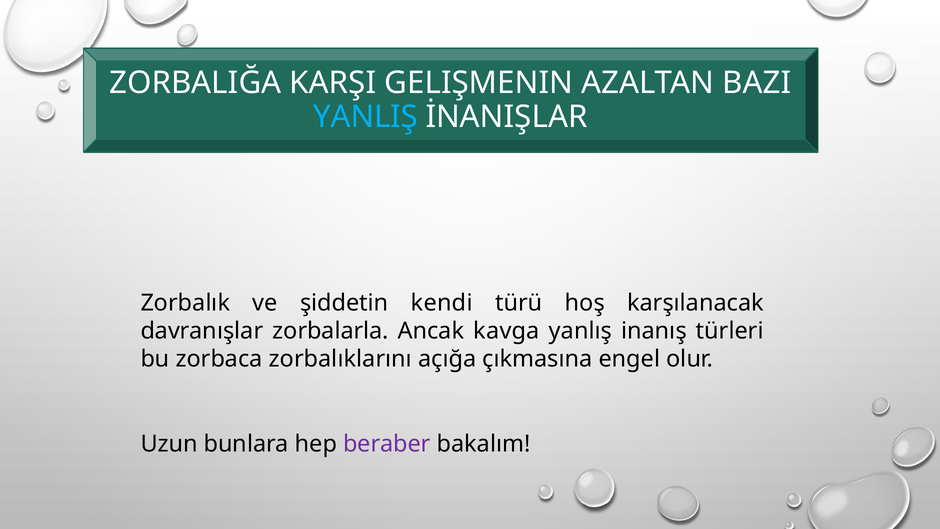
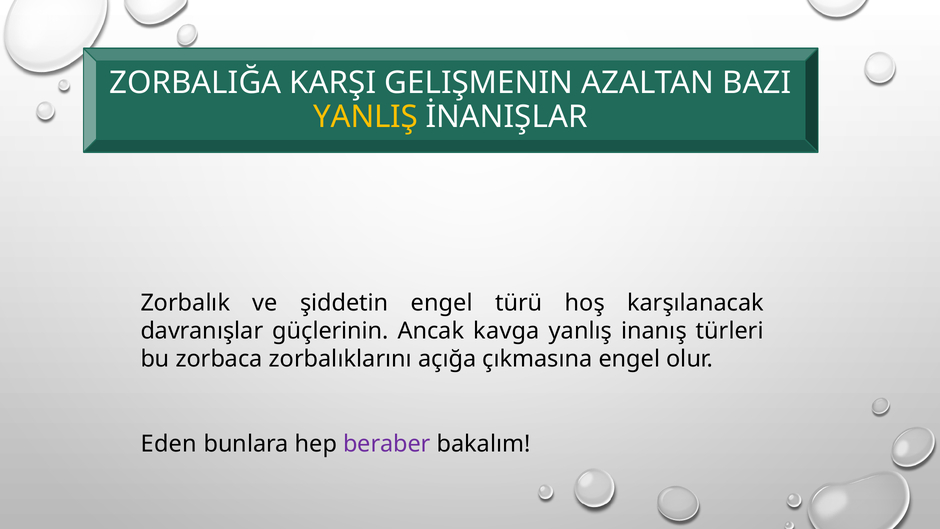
YANLIŞ colour: light blue -> yellow
şiddetin kendi: kendi -> engel
zorbalarla: zorbalarla -> güçlerinin
Uzun: Uzun -> Eden
